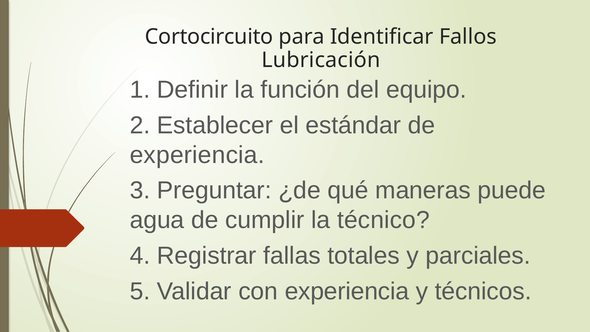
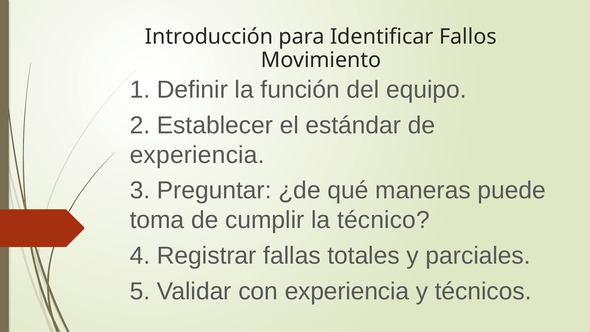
Cortocircuito: Cortocircuito -> Introducción
Lubricación: Lubricación -> Movimiento
agua: agua -> toma
